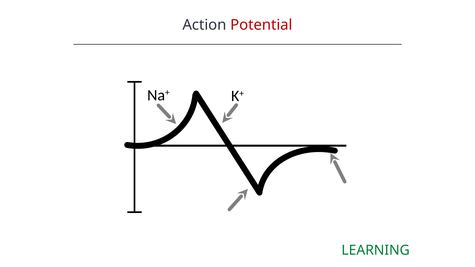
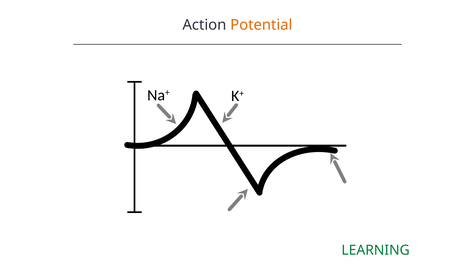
Potential colour: red -> orange
